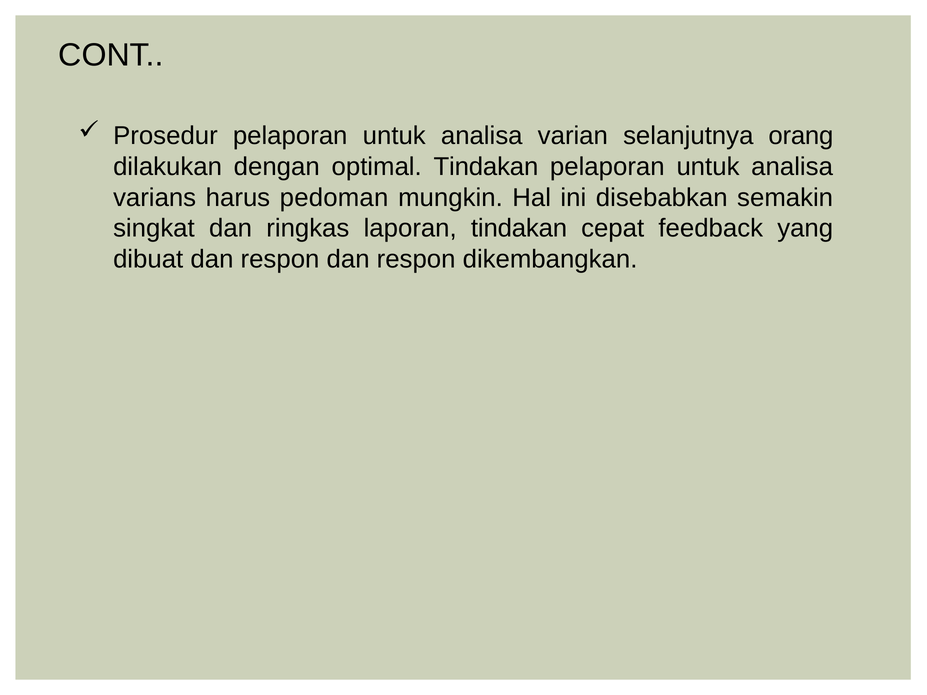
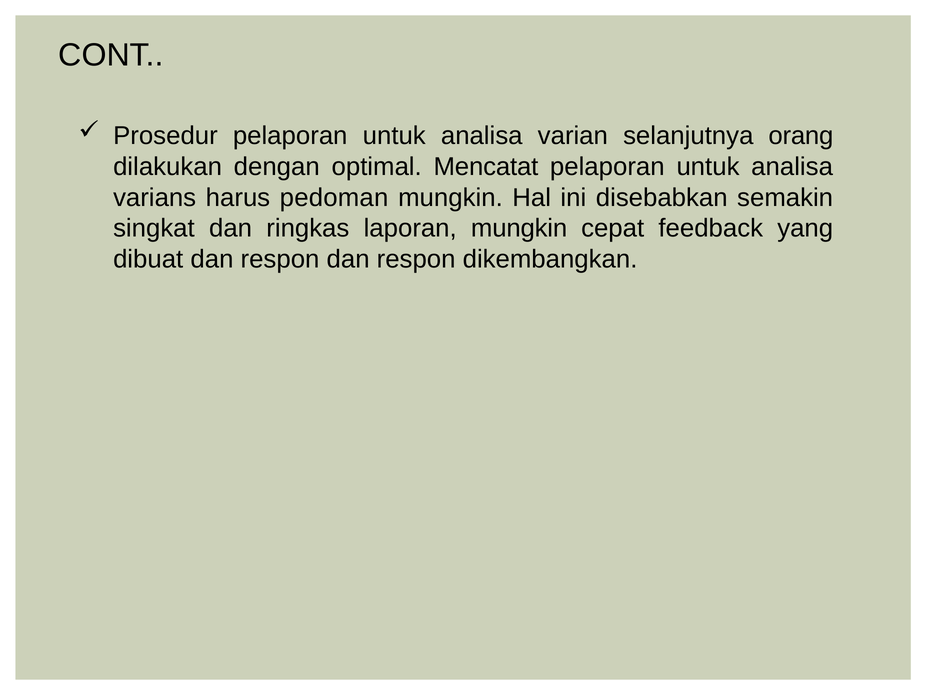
optimal Tindakan: Tindakan -> Mencatat
laporan tindakan: tindakan -> mungkin
